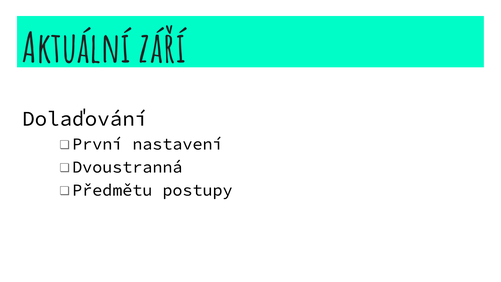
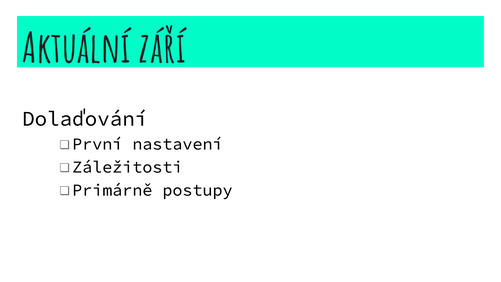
Dvoustranná: Dvoustranná -> Záležitosti
Předmětu: Předmětu -> Primárně
